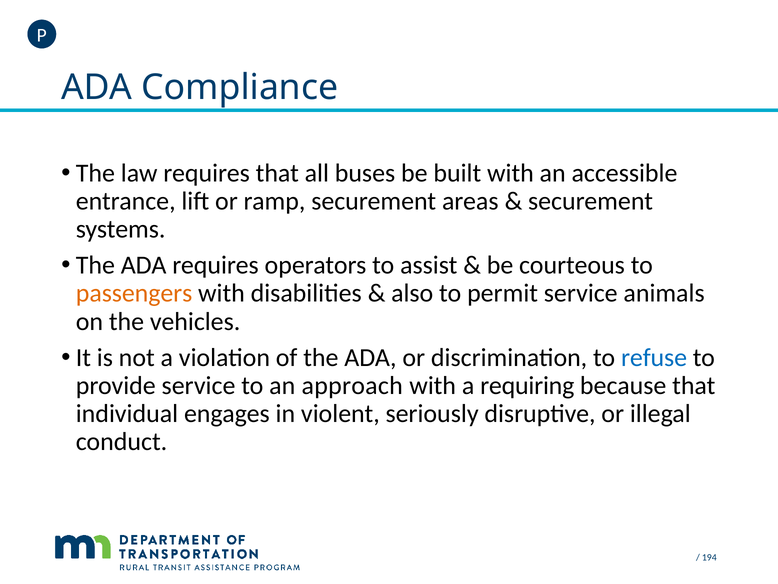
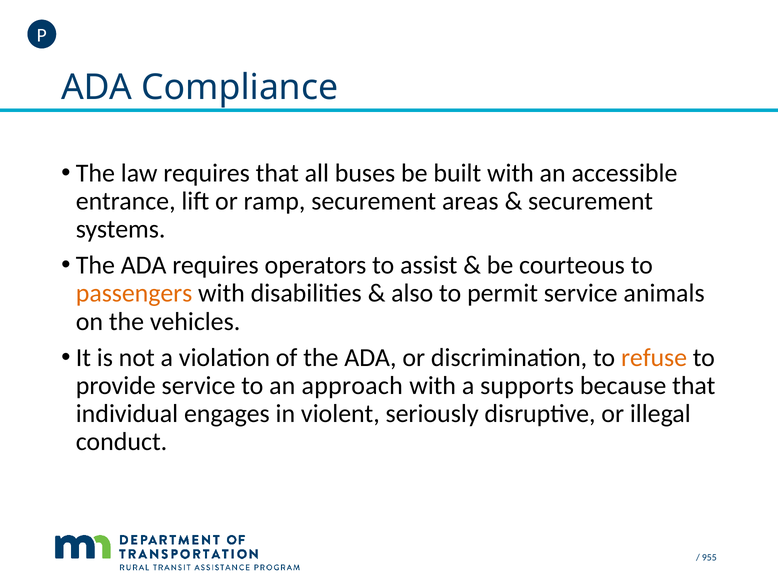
refuse colour: blue -> orange
requiring: requiring -> supports
194: 194 -> 955
